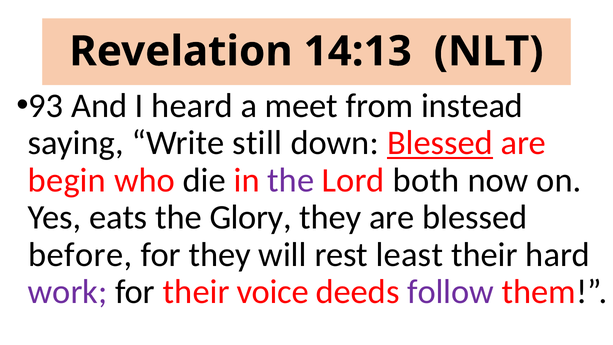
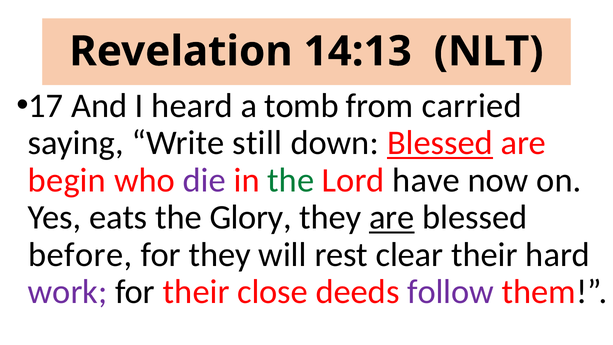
93: 93 -> 17
meet: meet -> tomb
instead: instead -> carried
die colour: black -> purple
the at (291, 180) colour: purple -> green
both: both -> have
are at (392, 217) underline: none -> present
least: least -> clear
voice: voice -> close
